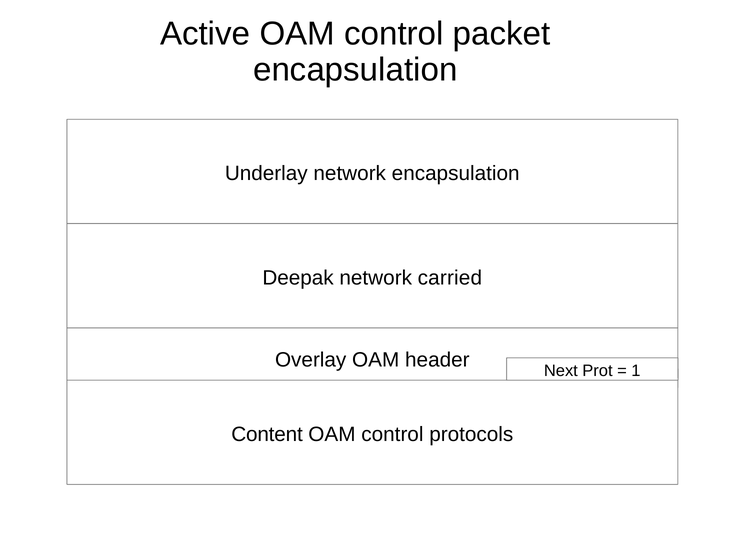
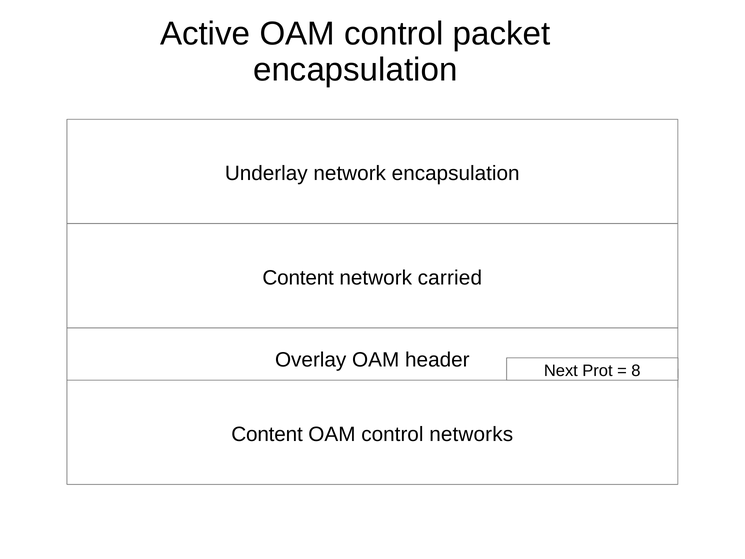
Deepak at (298, 278): Deepak -> Content
1: 1 -> 8
protocols: protocols -> networks
